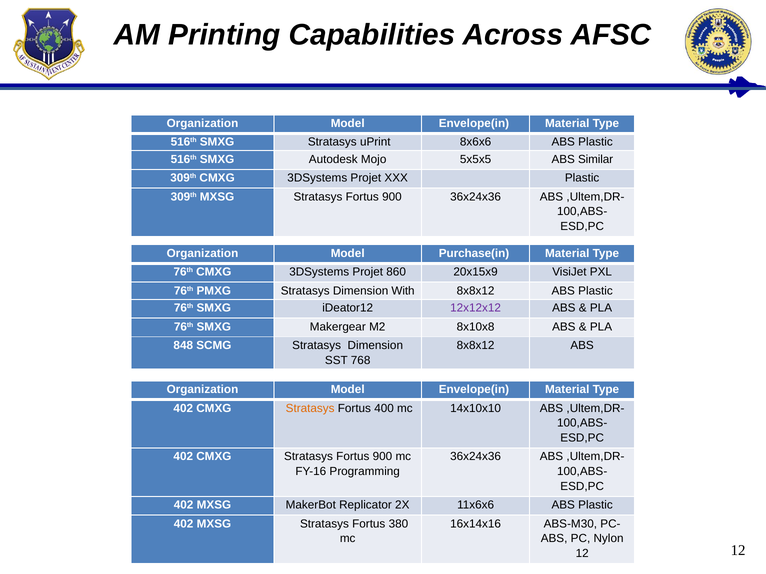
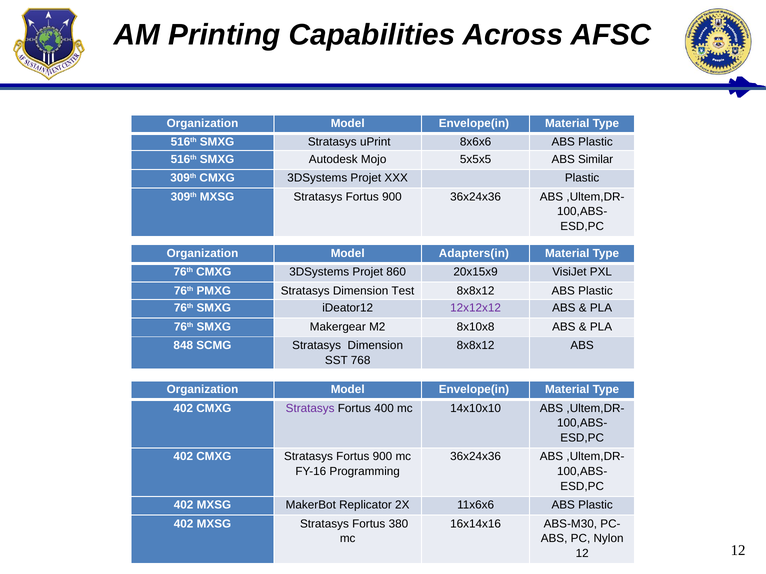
Purchase(in: Purchase(in -> Adapters(in
With: With -> Test
Stratasys at (310, 409) colour: orange -> purple
